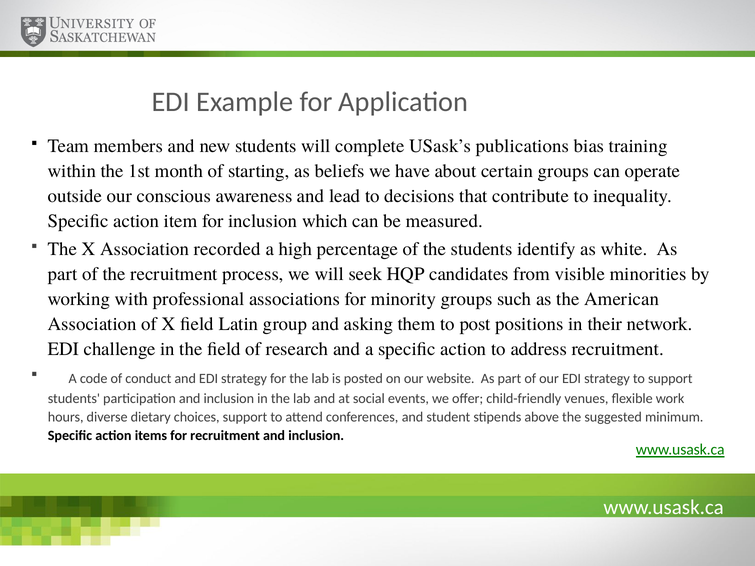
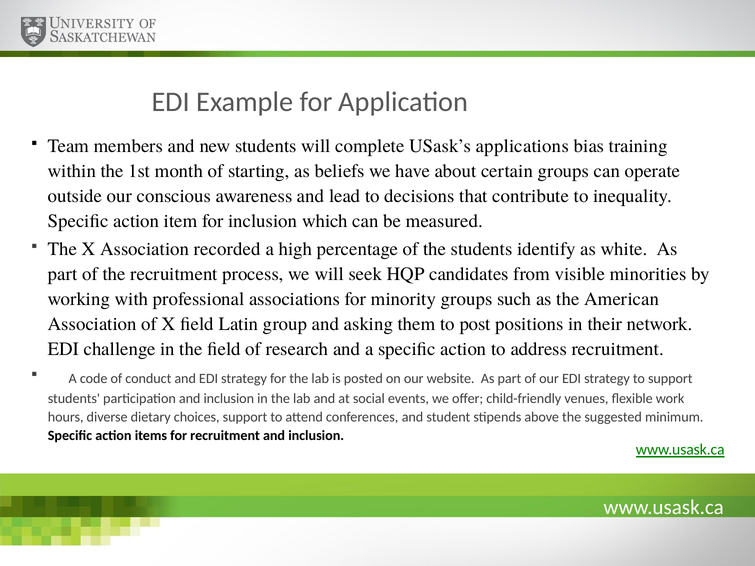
publications: publications -> applications
